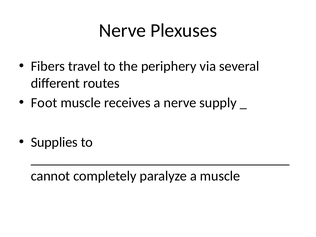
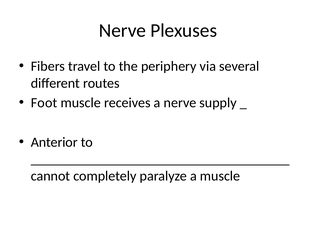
Supplies: Supplies -> Anterior
